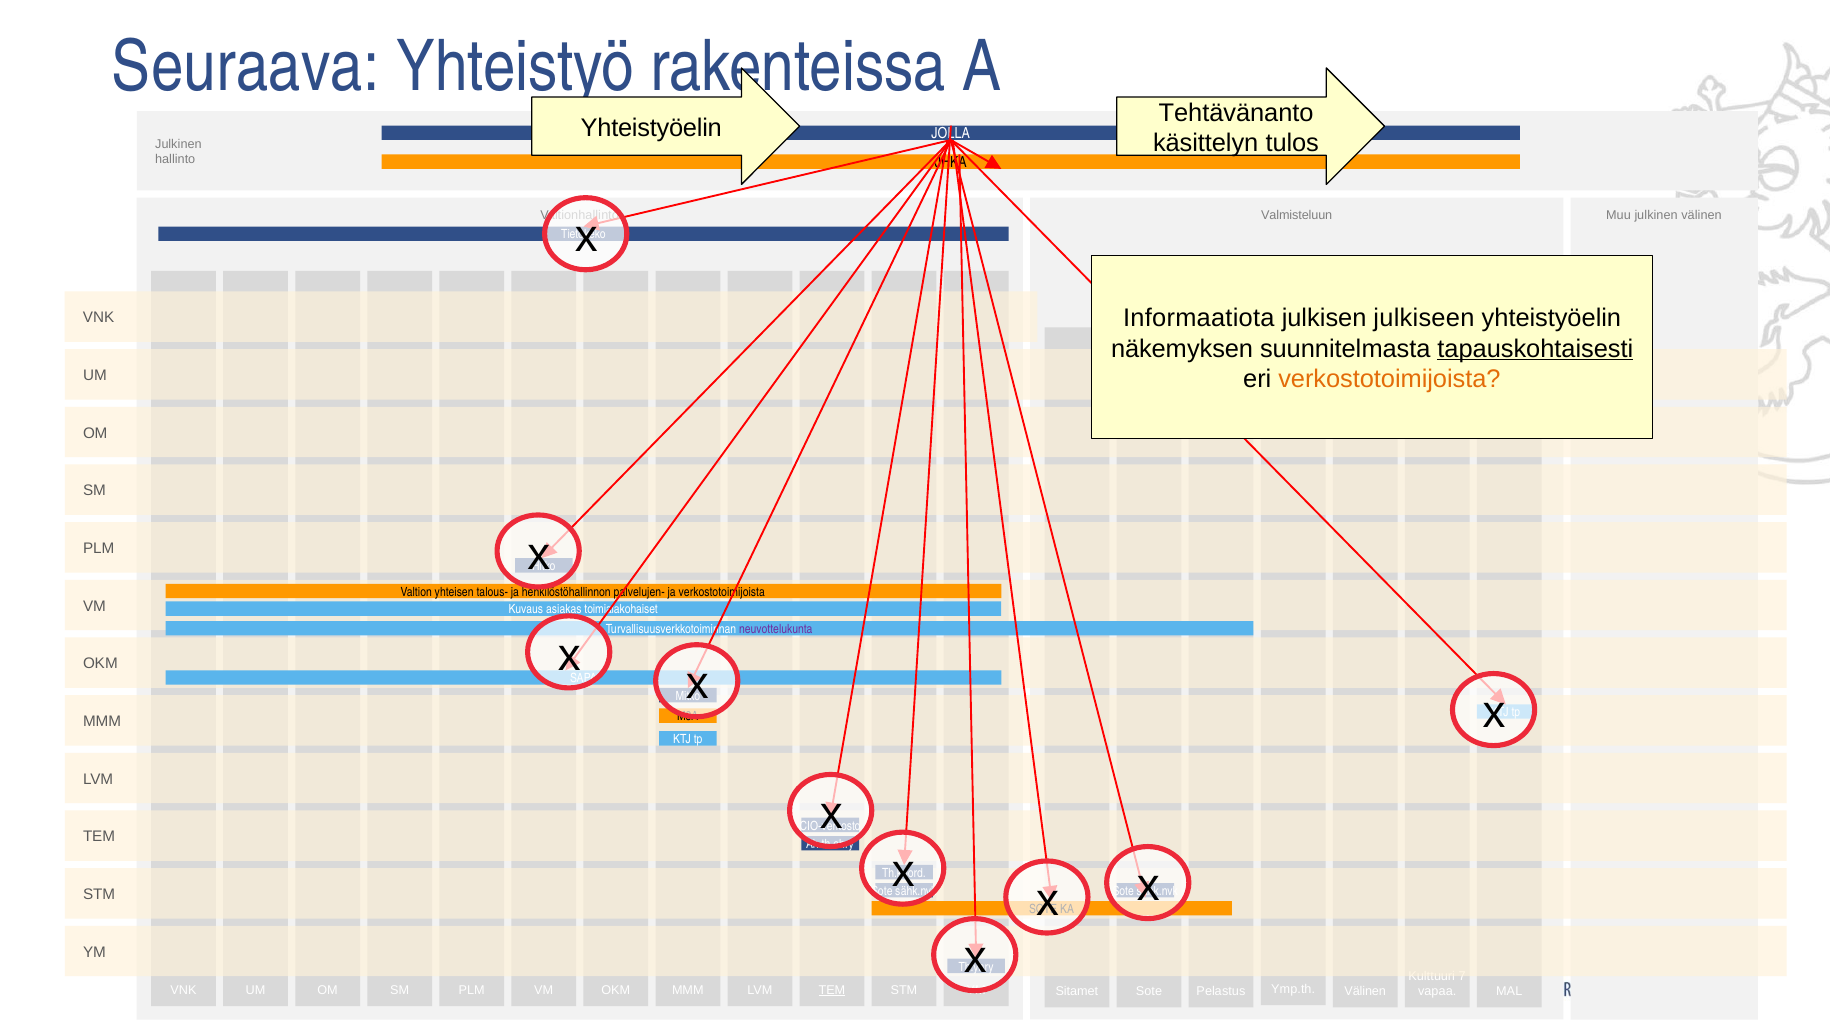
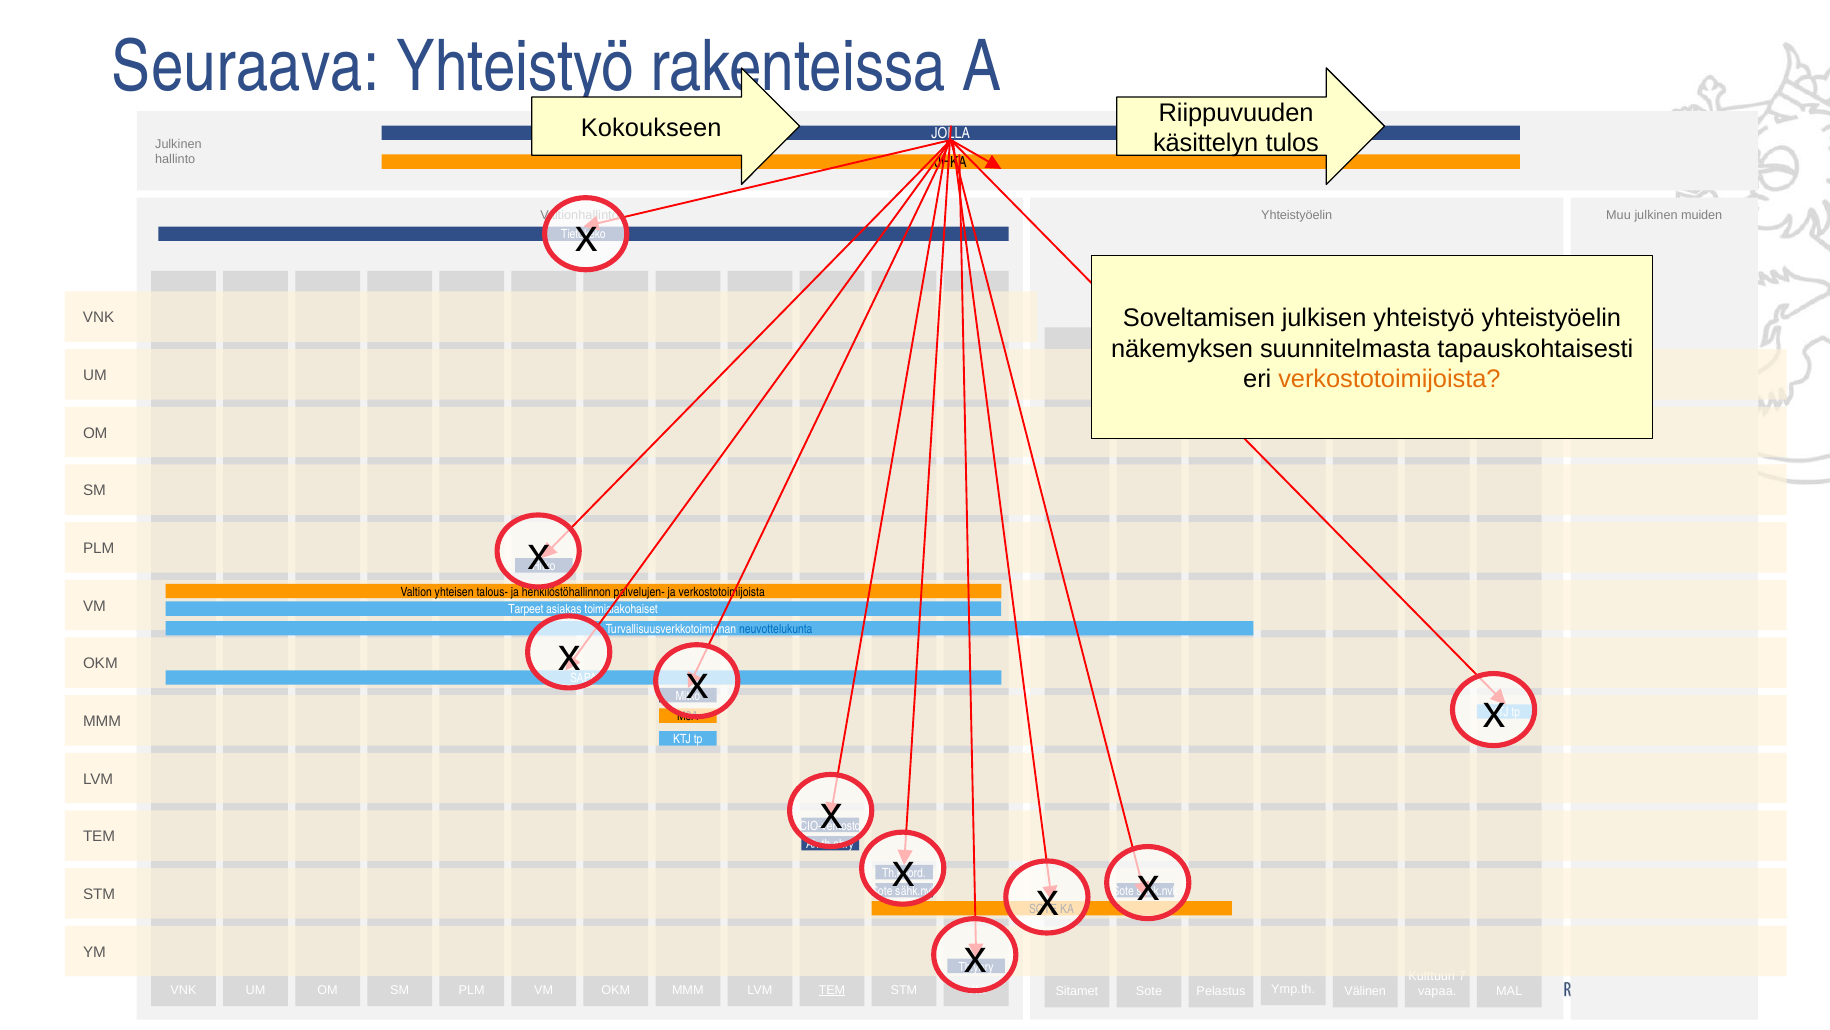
Tehtävänanto: Tehtävänanto -> Riippuvuuden
Yhteistyöelin at (651, 128): Yhteistyöelin -> Kokoukseen
Valmisteluun at (1297, 215): Valmisteluun -> Yhteistyöelin
julkinen välinen: välinen -> muiden
Informaatiota: Informaatiota -> Soveltamisen
julkisen julkiseen: julkiseen -> yhteistyö
tapauskohtaisesti underline: present -> none
Kuvaus: Kuvaus -> Tarpeet
neuvottelukunta colour: purple -> blue
